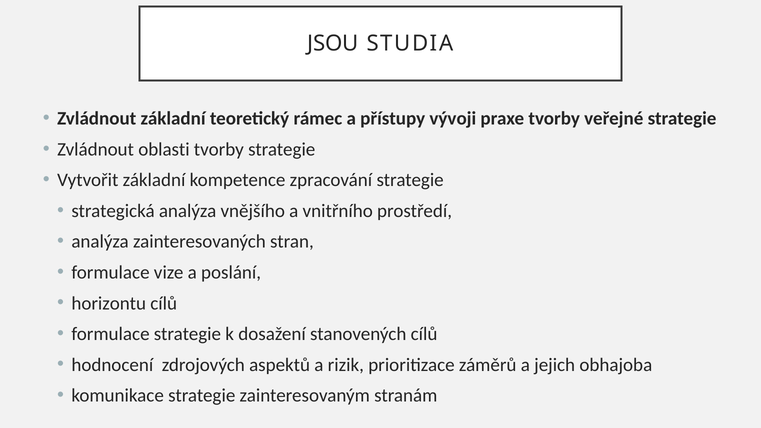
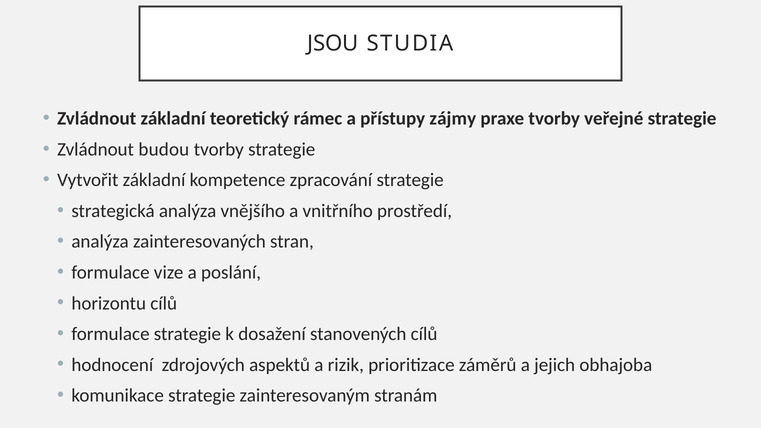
vývoji: vývoji -> zájmy
oblasti: oblasti -> budou
